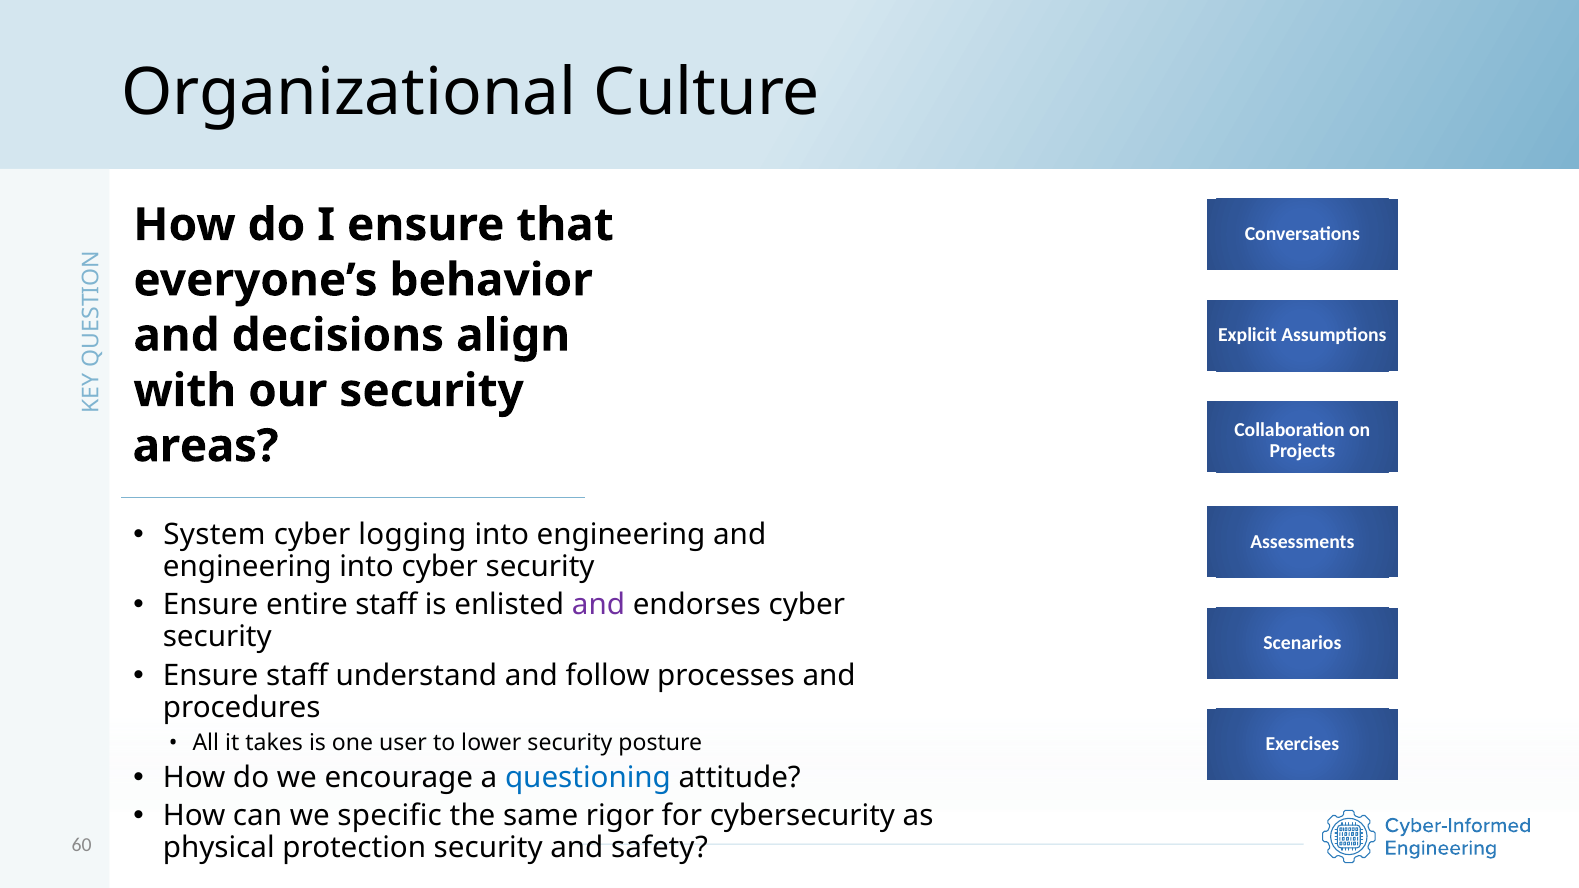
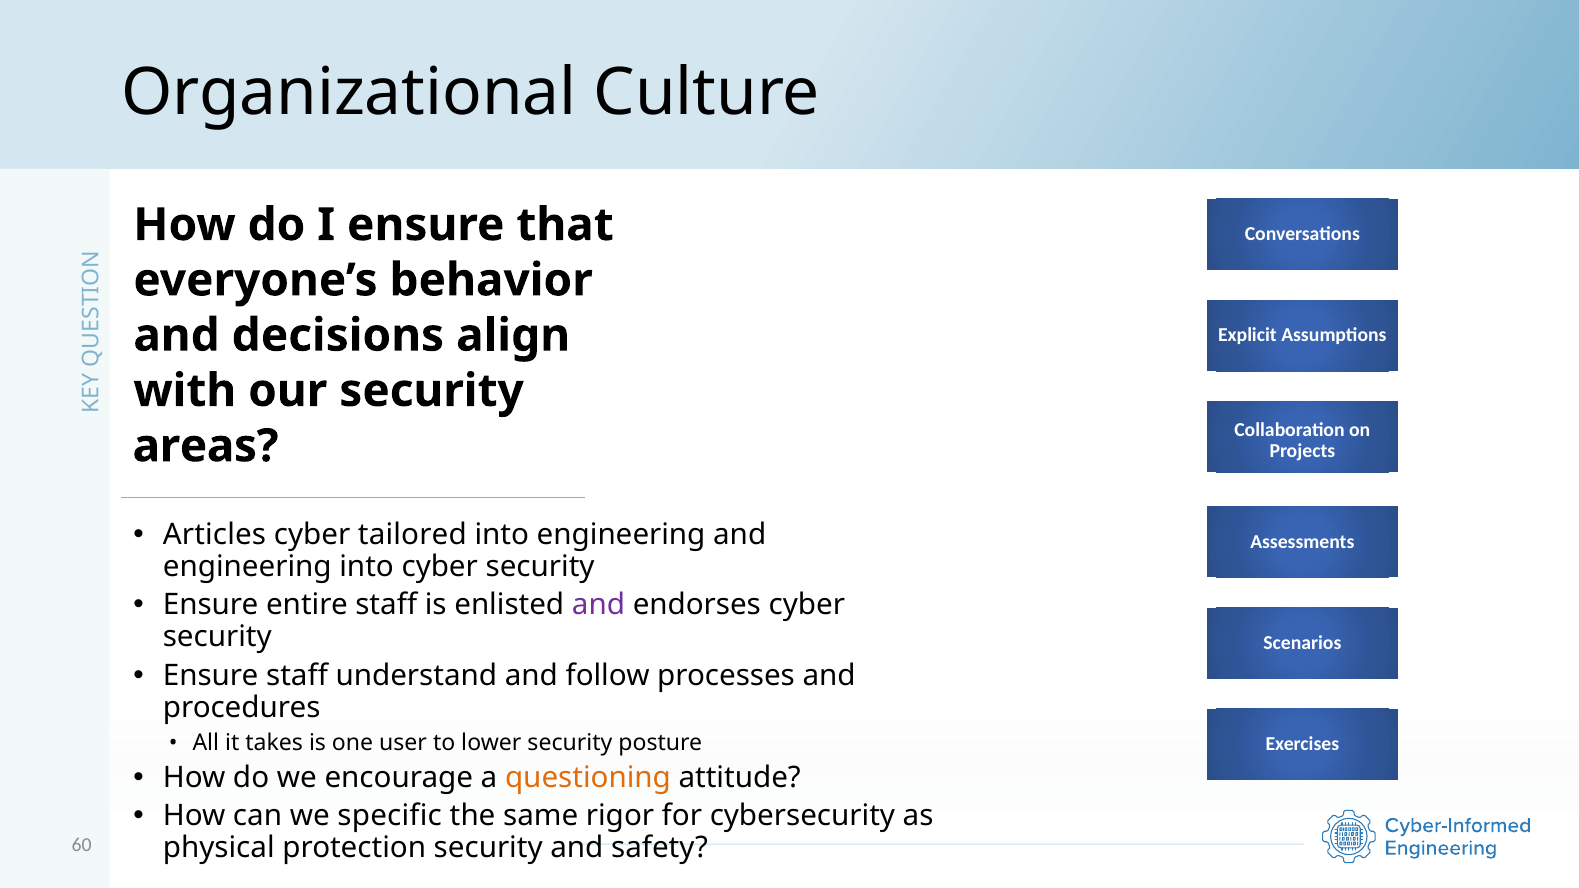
System: System -> Articles
logging: logging -> tailored
questioning colour: blue -> orange
